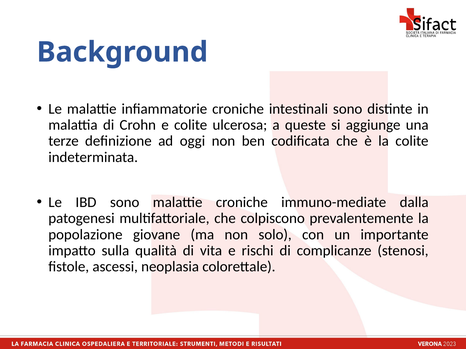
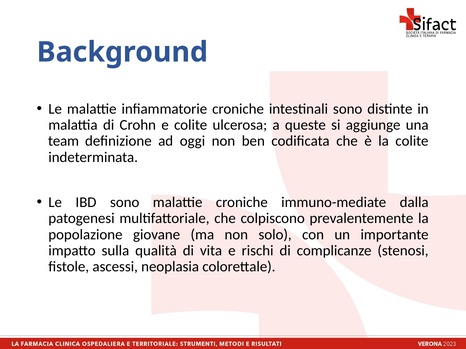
terze: terze -> team
